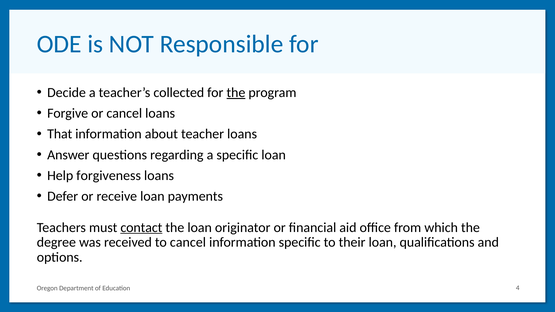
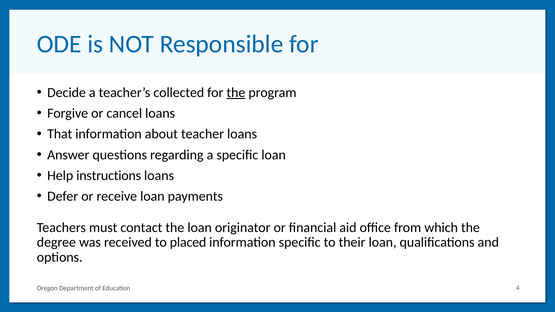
forgiveness: forgiveness -> instructions
contact underline: present -> none
to cancel: cancel -> placed
